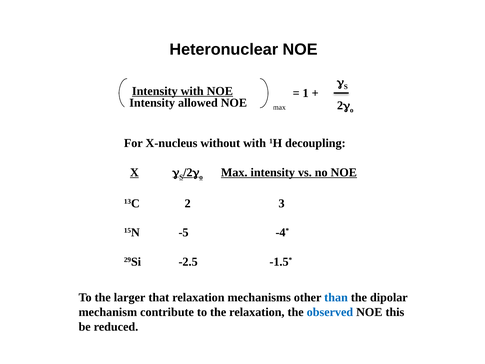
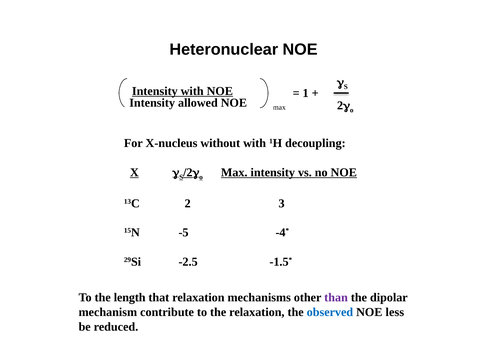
larger: larger -> length
than colour: blue -> purple
this: this -> less
